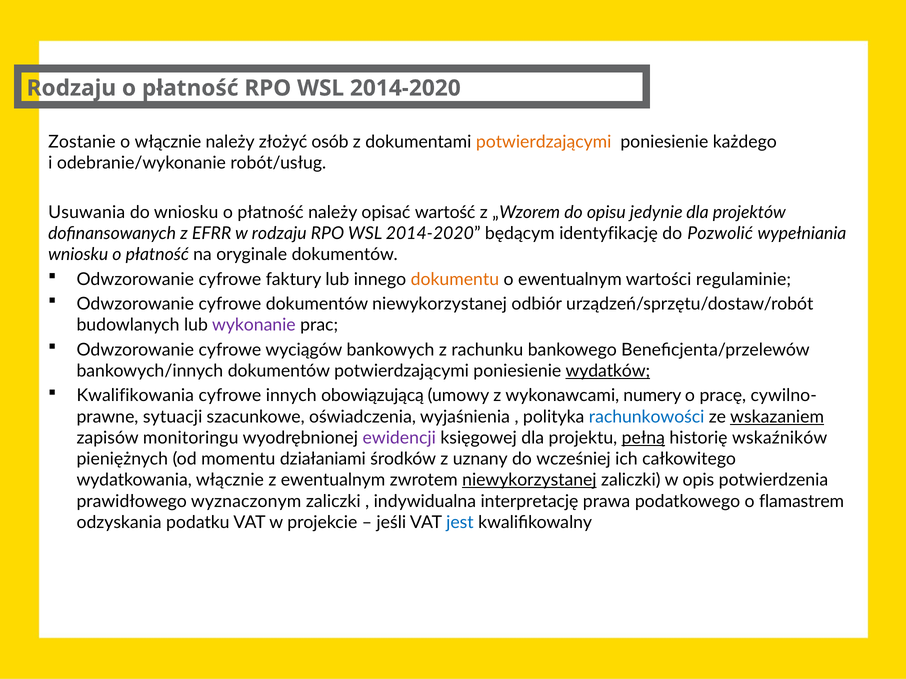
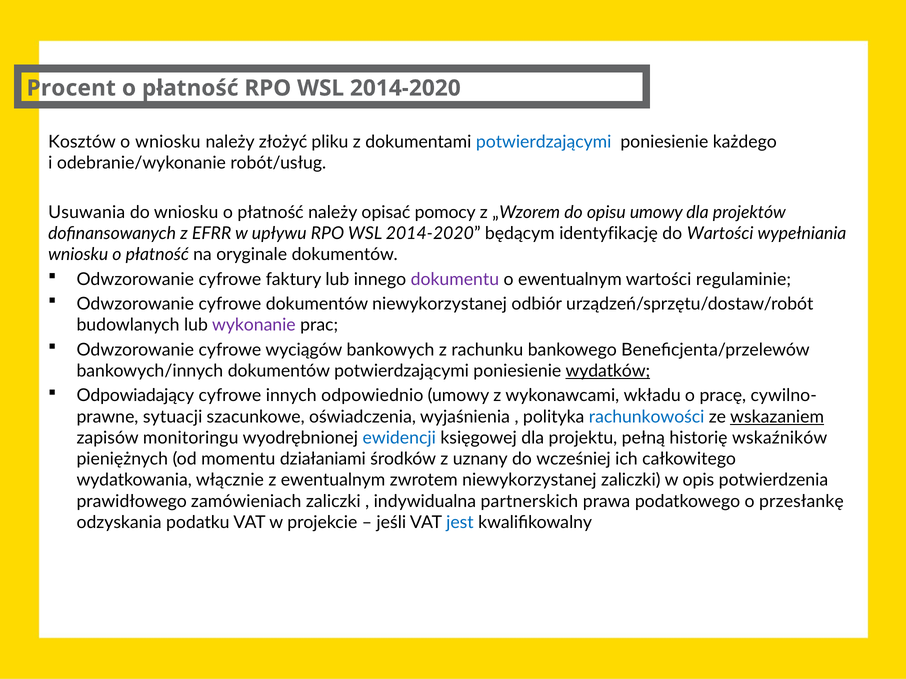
Rodzaju at (71, 88): Rodzaju -> Procent
Zostanie: Zostanie -> Kosztów
o włącznie: włącznie -> wniosku
osób: osób -> pliku
potwierdzającymi at (544, 142) colour: orange -> blue
wartość: wartość -> pomocy
opisu jedynie: jedynie -> umowy
w rodzaju: rodzaju -> upływu
do Pozwolić: Pozwolić -> Wartości
dokumentu colour: orange -> purple
Kwalifikowania: Kwalifikowania -> Odpowiadający
obowiązującą: obowiązującą -> odpowiednio
numery: numery -> wkładu
ewidencji colour: purple -> blue
pełną underline: present -> none
niewykorzystanej at (529, 481) underline: present -> none
wyznaczonym: wyznaczonym -> zamówieniach
interpretację: interpretację -> partnerskich
flamastrem: flamastrem -> przesłankę
